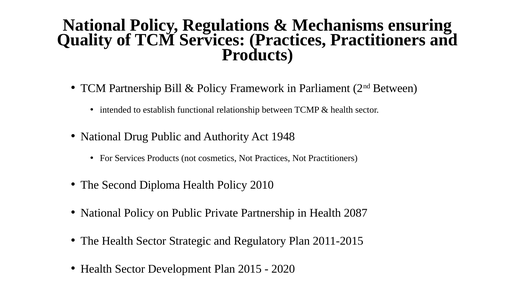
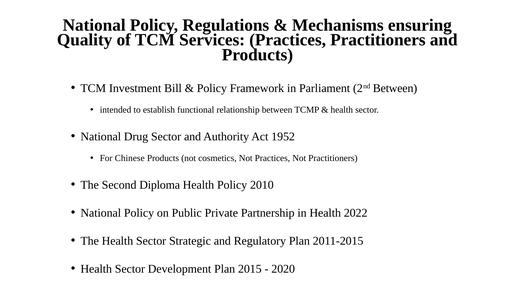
TCM Partnership: Partnership -> Investment
Drug Public: Public -> Sector
1948: 1948 -> 1952
For Services: Services -> Chinese
2087: 2087 -> 2022
